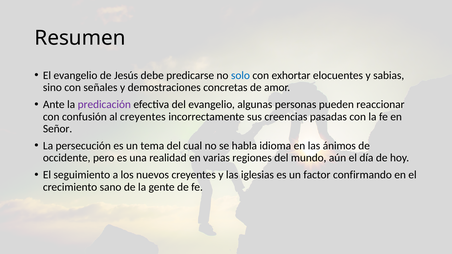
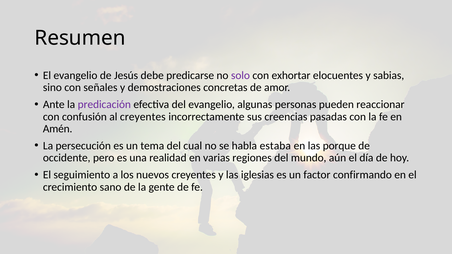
solo colour: blue -> purple
Señor: Señor -> Amén
idioma: idioma -> estaba
ánimos: ánimos -> porque
